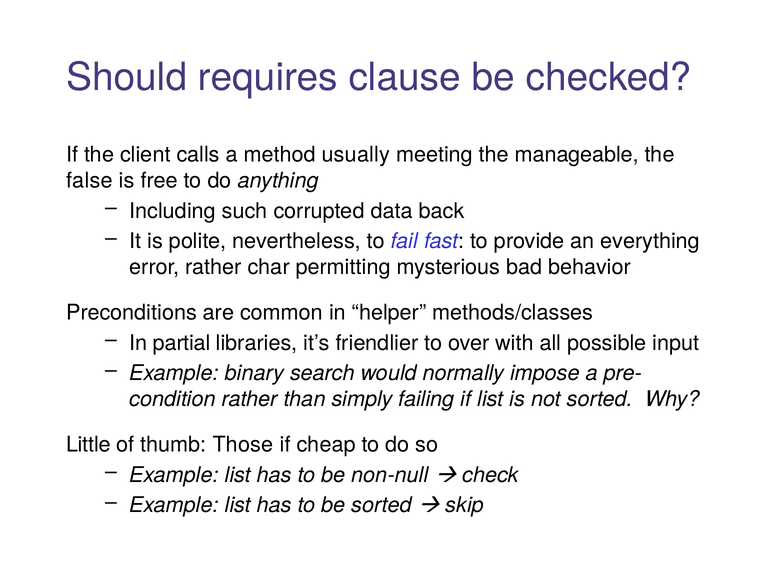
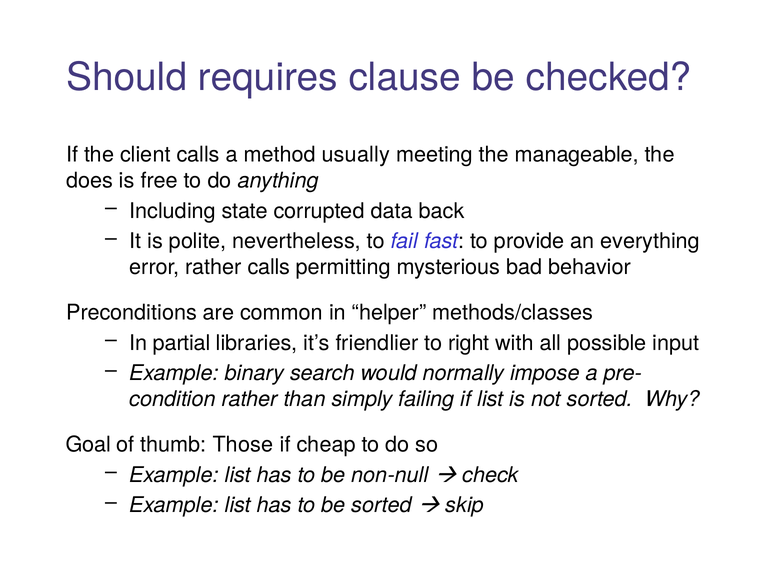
false: false -> does
such: such -> state
rather char: char -> calls
over: over -> right
Little: Little -> Goal
